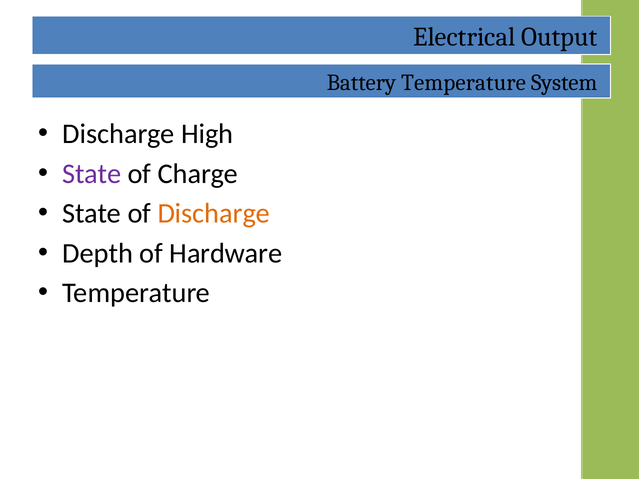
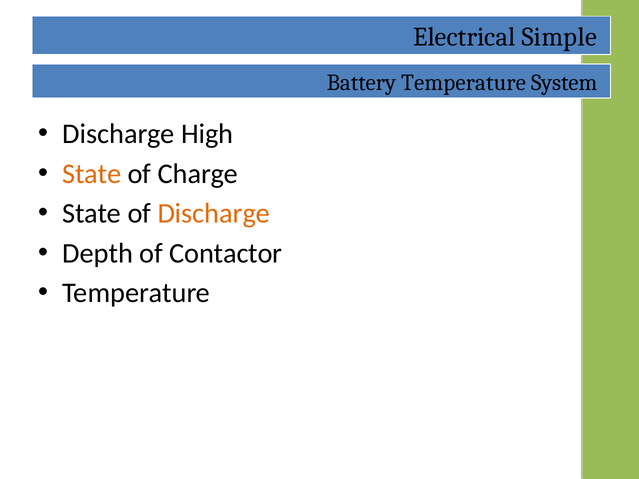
Output: Output -> Simple
State at (92, 174) colour: purple -> orange
Hardware: Hardware -> Contactor
